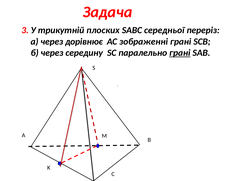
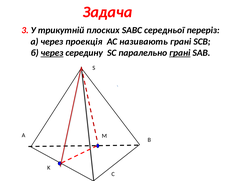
дорівнює: дорівнює -> проекція
зображенні: зображенні -> називають
через at (52, 53) underline: none -> present
